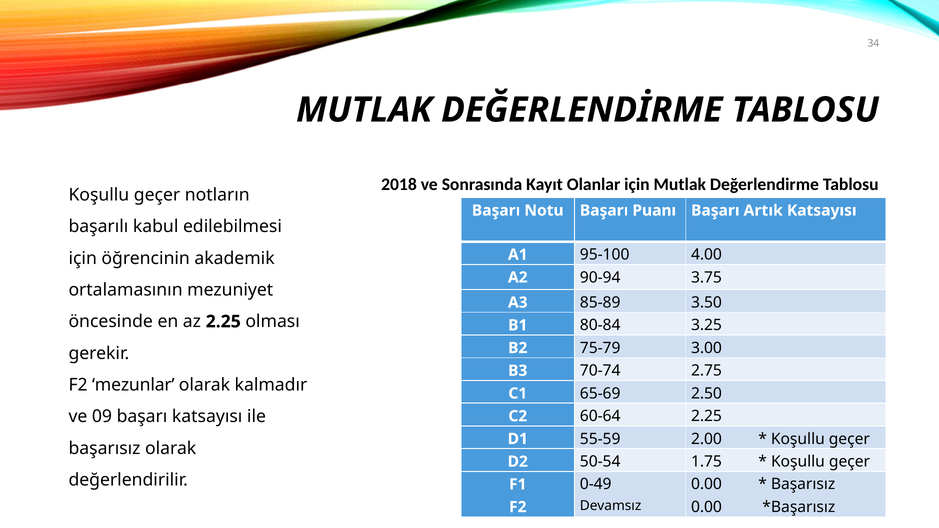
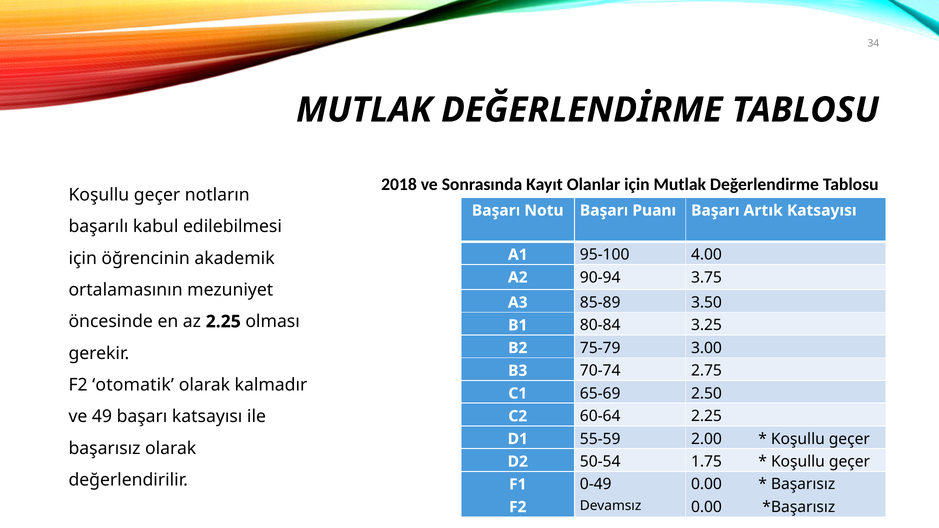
mezunlar: mezunlar -> otomatik
09: 09 -> 49
